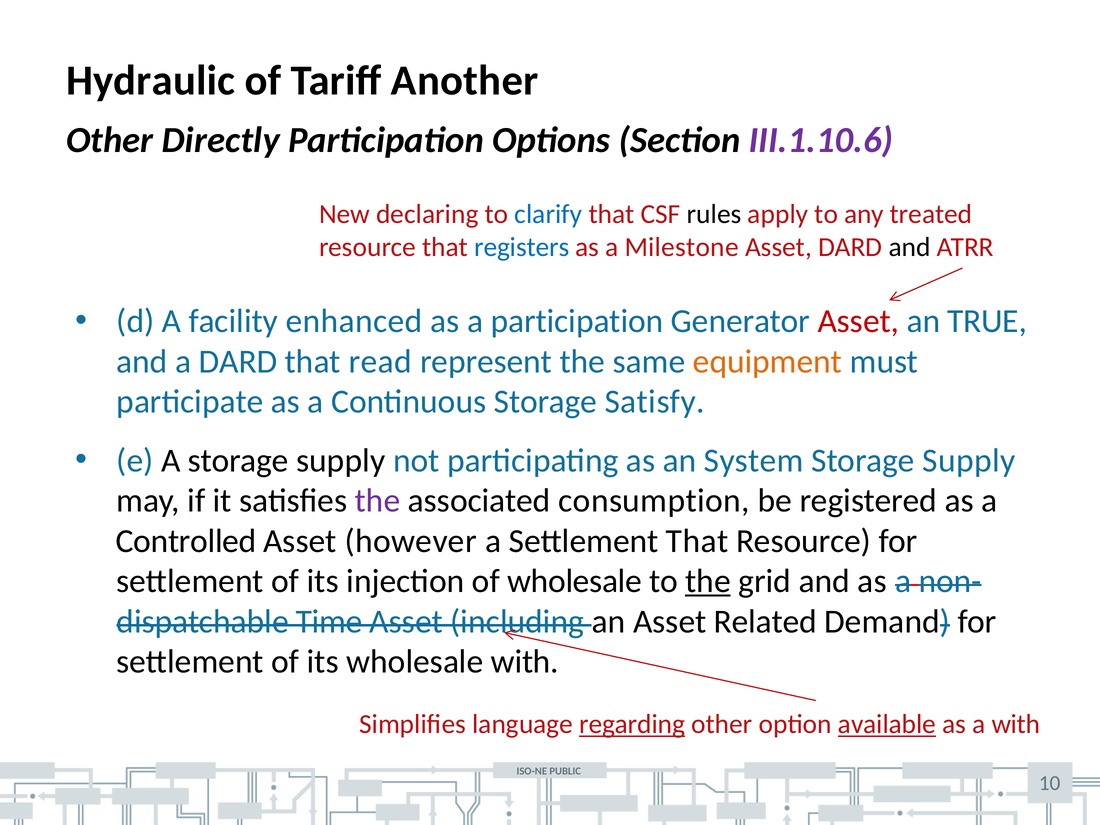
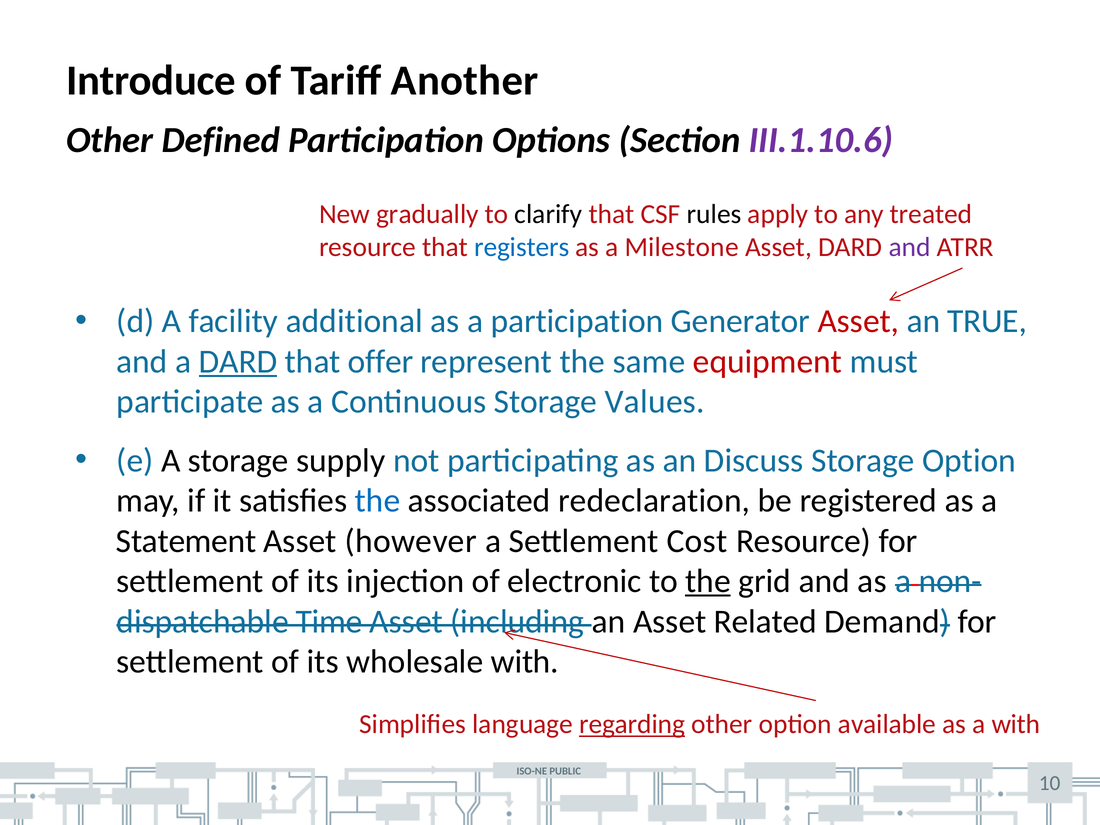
Hydraulic: Hydraulic -> Introduce
Directly: Directly -> Defined
declaring: declaring -> gradually
clarify colour: blue -> black
and at (910, 247) colour: black -> purple
enhanced: enhanced -> additional
DARD at (238, 362) underline: none -> present
read: read -> offer
equipment colour: orange -> red
Satisfy: Satisfy -> Values
System: System -> Discuss
Supply at (969, 460): Supply -> Option
the at (377, 501) colour: purple -> blue
consumption: consumption -> redeclaration
Controlled: Controlled -> Statement
Settlement That: That -> Cost
of wholesale: wholesale -> electronic
available underline: present -> none
